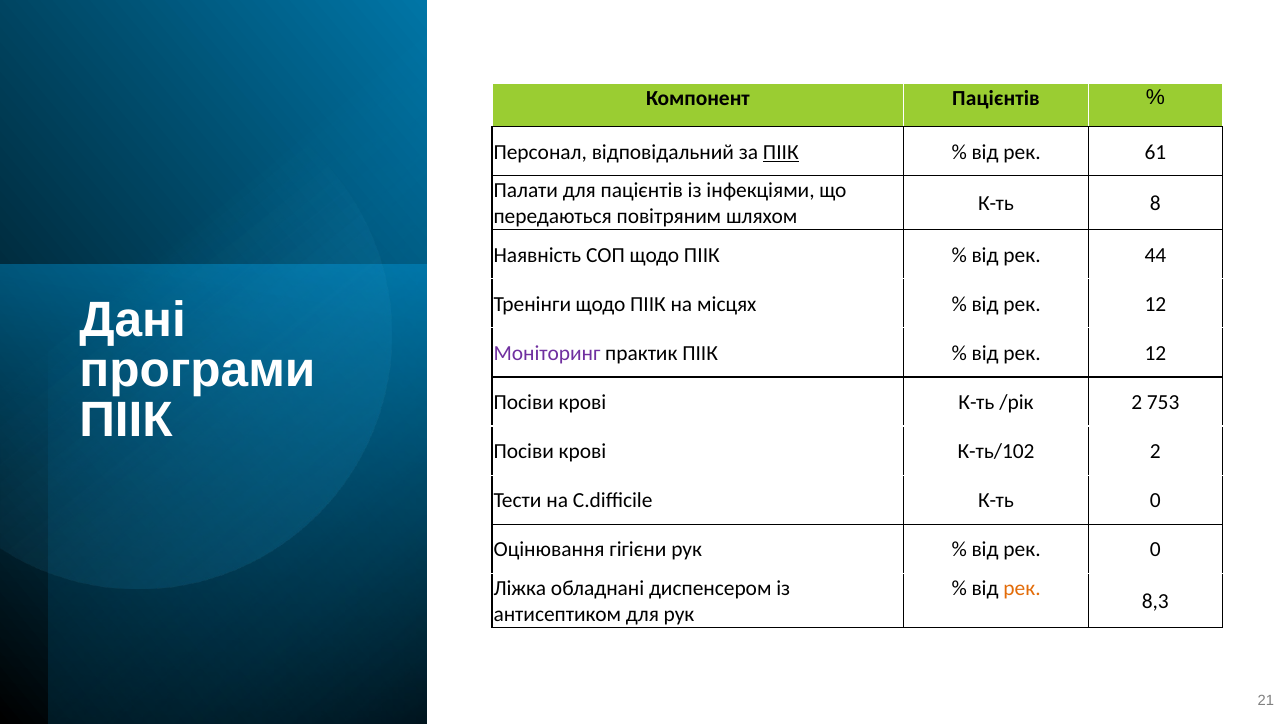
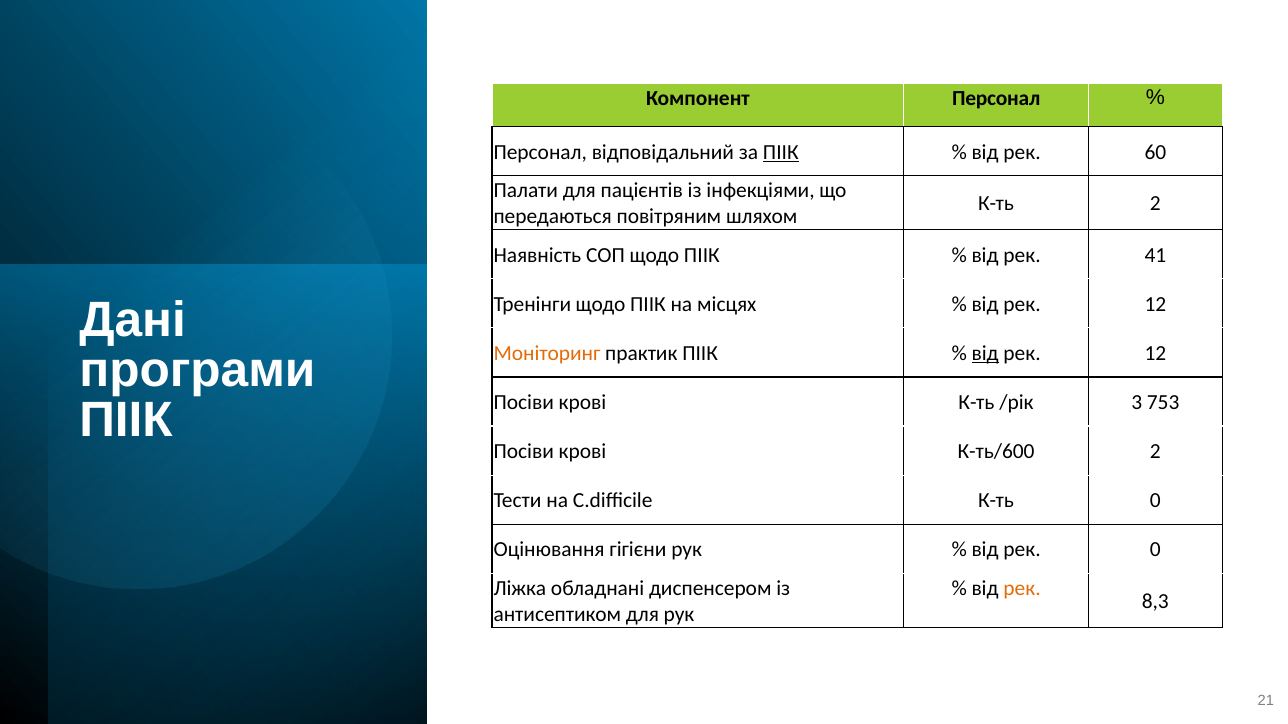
Компонент Пацієнтів: Пацієнтів -> Персонал
61: 61 -> 60
К-ть 8: 8 -> 2
44: 44 -> 41
Моніторинг colour: purple -> orange
від at (985, 354) underline: none -> present
/рік 2: 2 -> 3
К-ть/102: К-ть/102 -> К-ть/600
